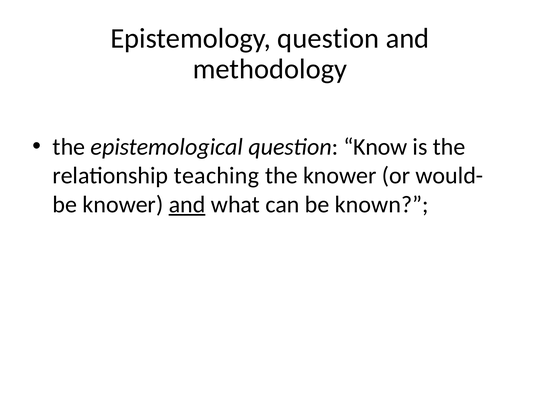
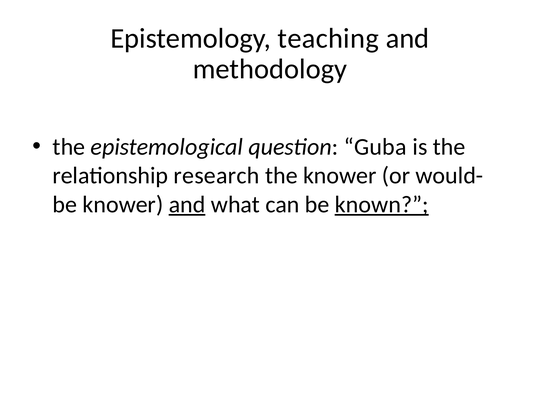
Epistemology question: question -> teaching
Know: Know -> Guba
teaching: teaching -> research
known underline: none -> present
